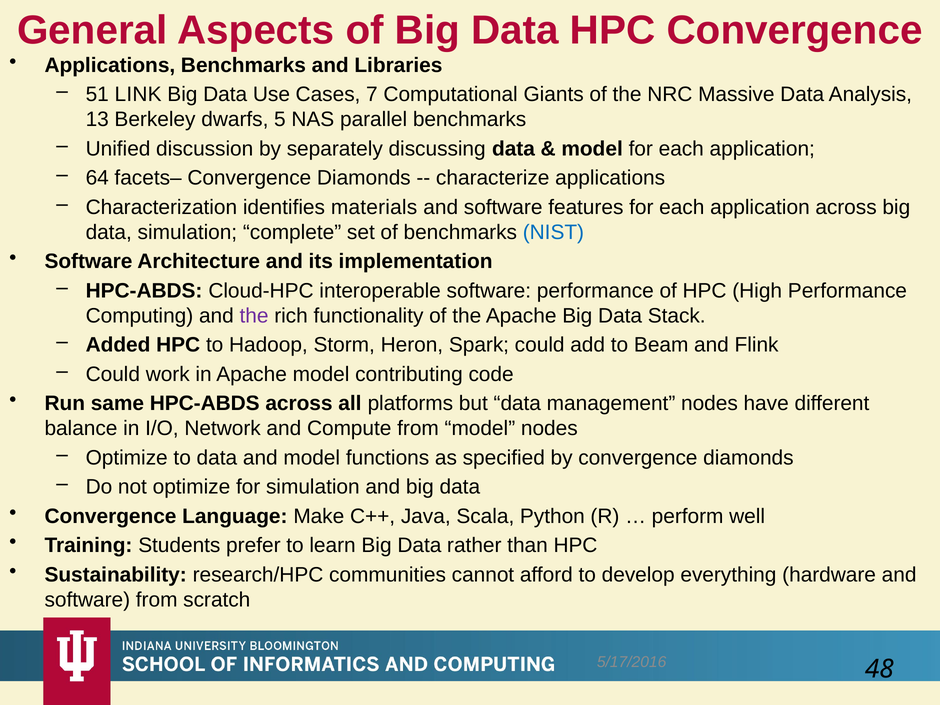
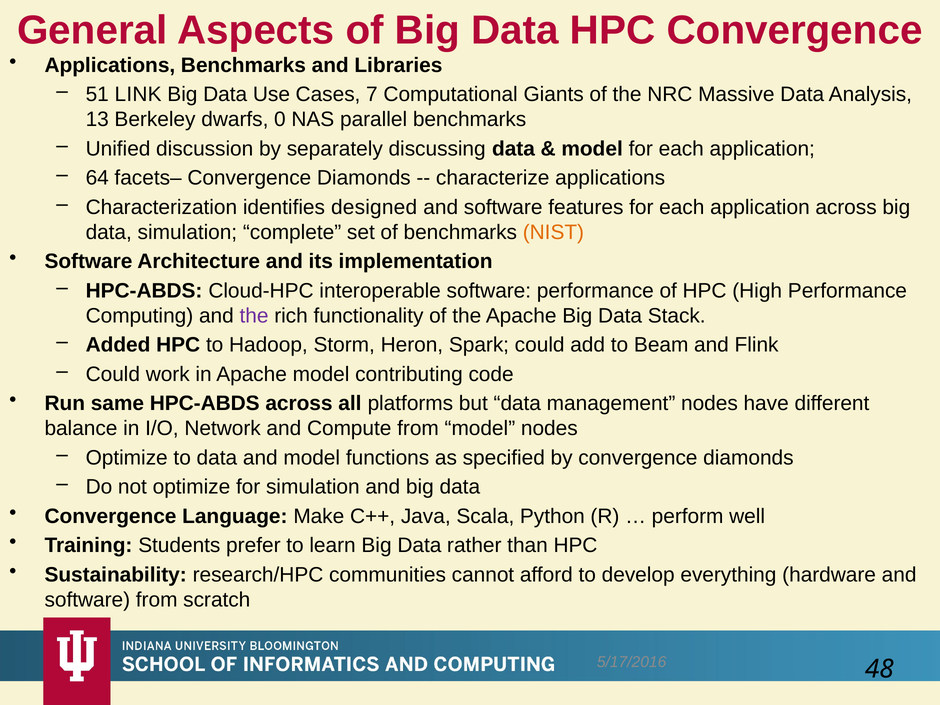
5: 5 -> 0
materials: materials -> designed
NIST colour: blue -> orange
